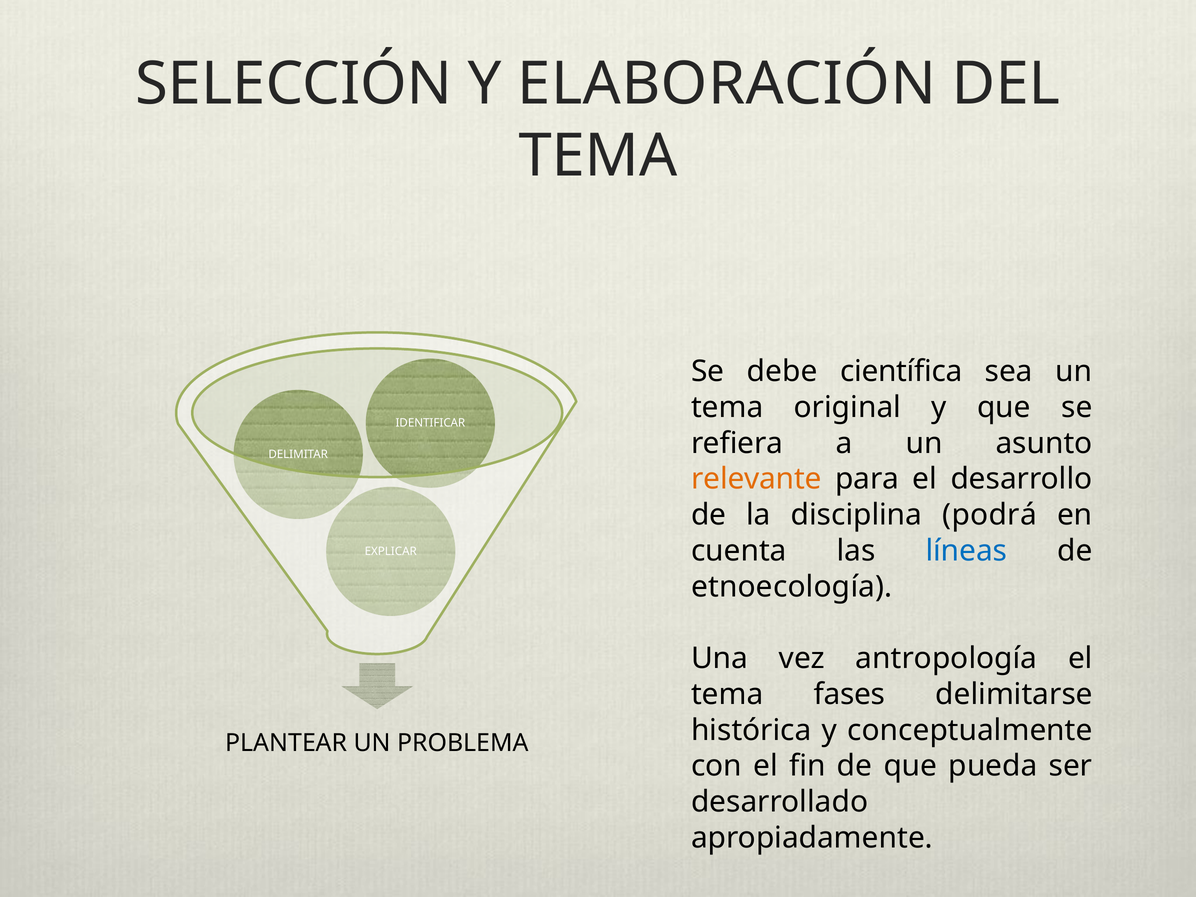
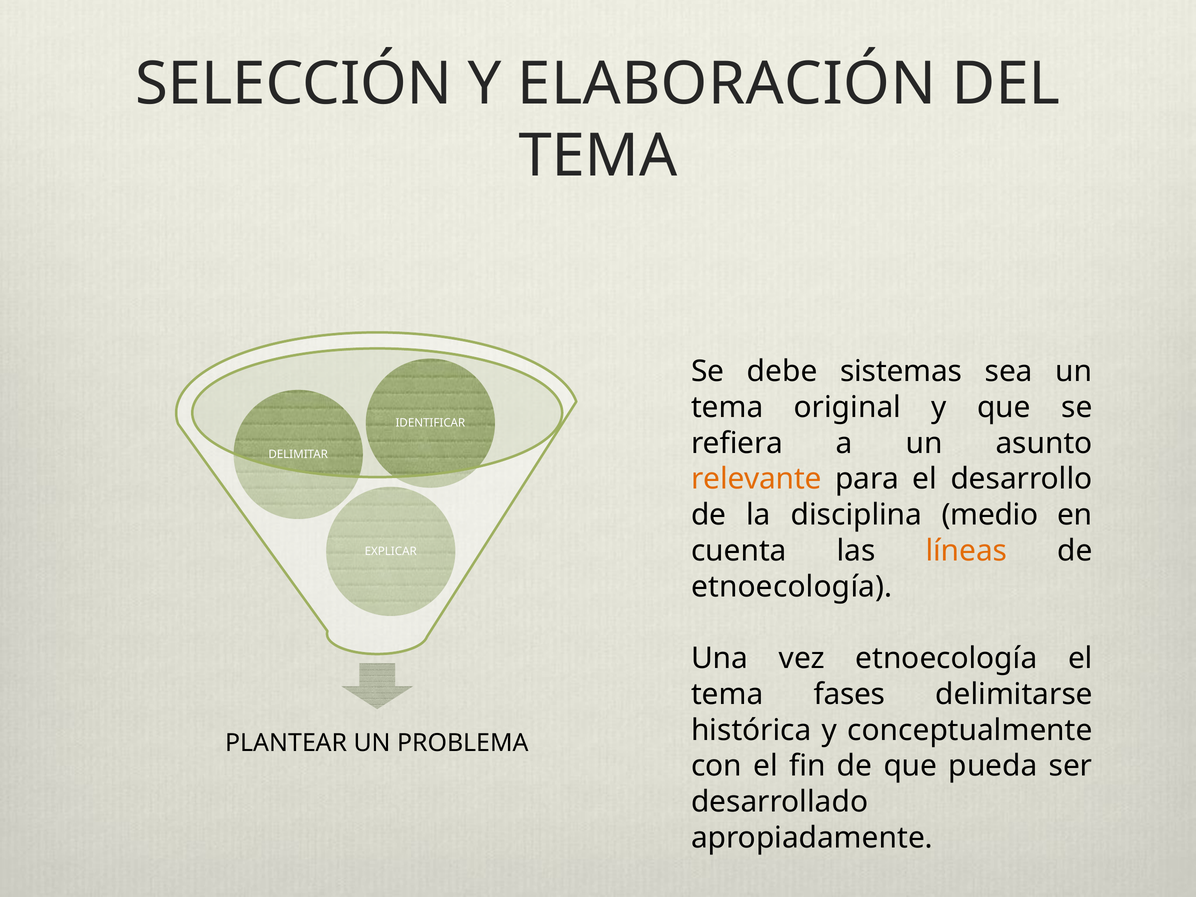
científica: científica -> sistemas
podrá: podrá -> medio
líneas colour: blue -> orange
vez antropología: antropología -> etnoecología
